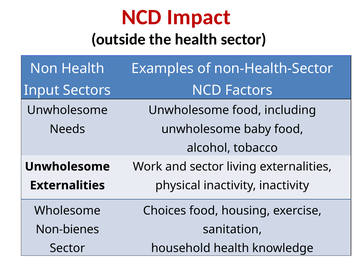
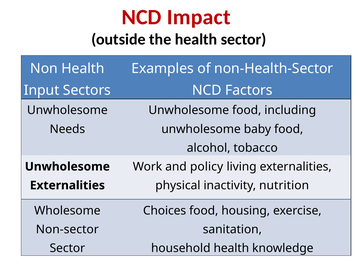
and sector: sector -> policy
inactivity inactivity: inactivity -> nutrition
Non-bienes: Non-bienes -> Non-sector
